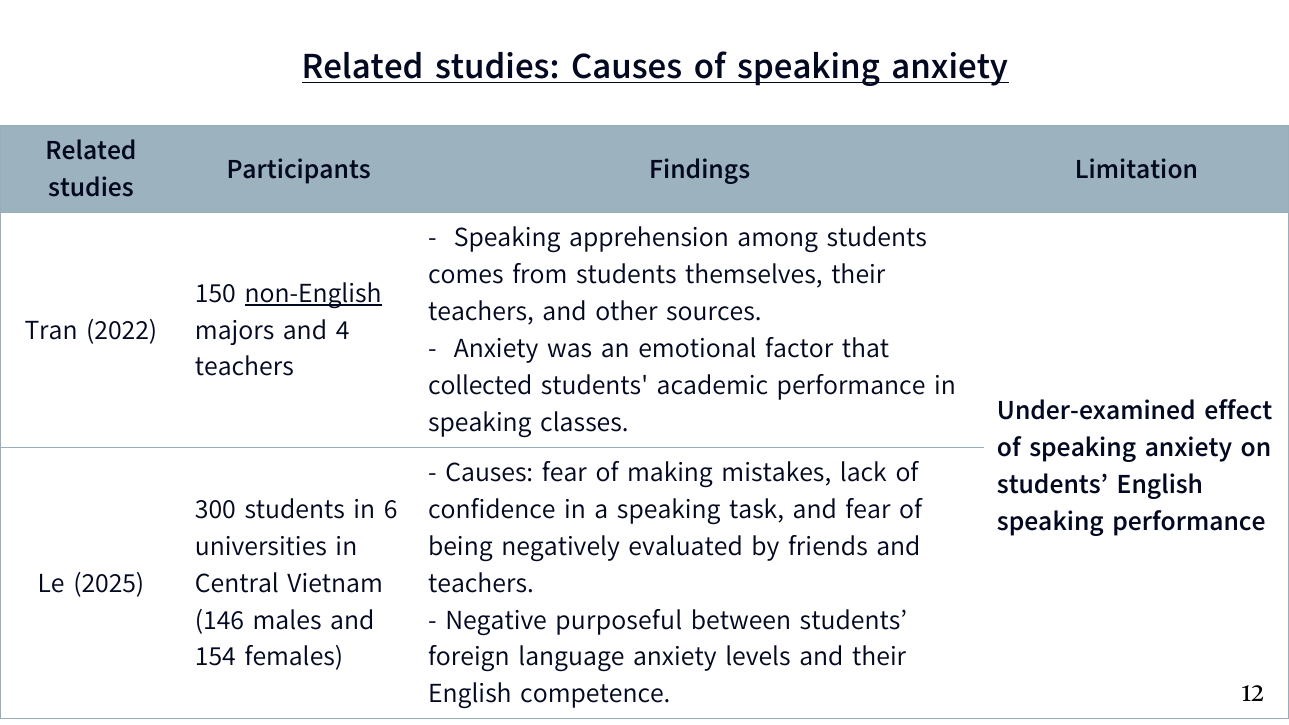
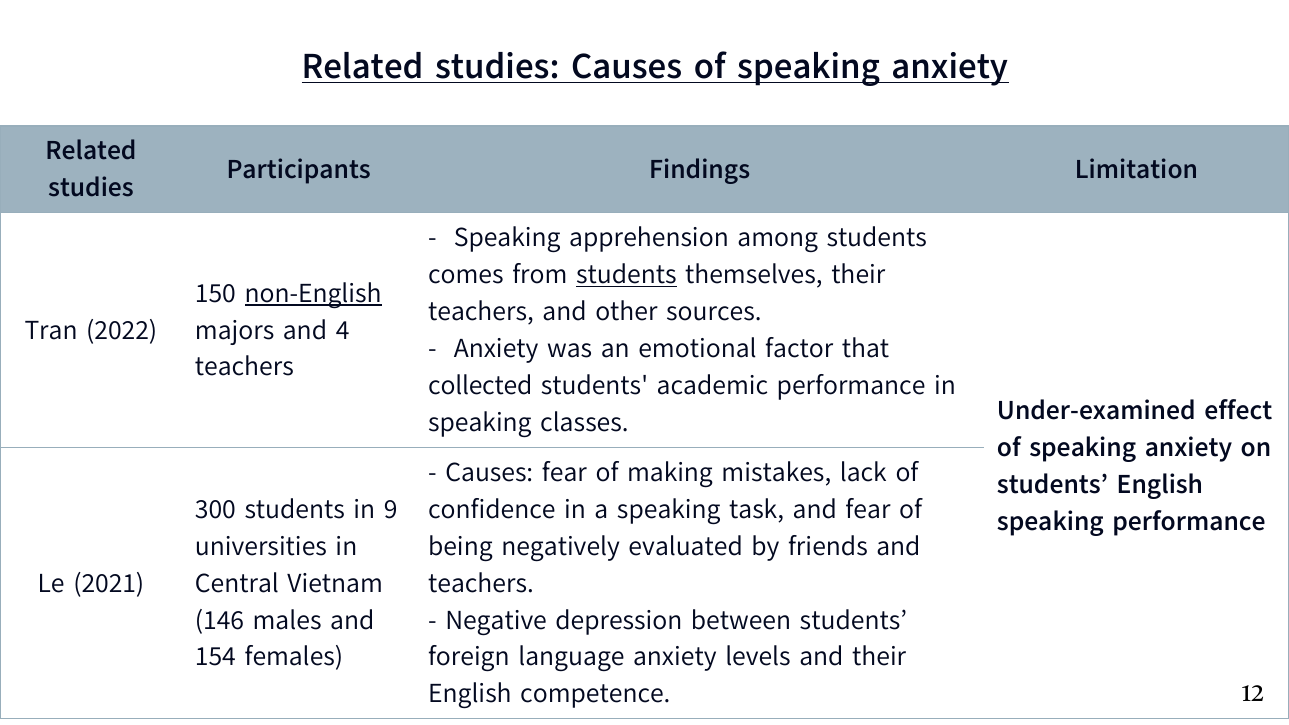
students at (626, 275) underline: none -> present
6: 6 -> 9
2025: 2025 -> 2021
purposeful: purposeful -> depression
